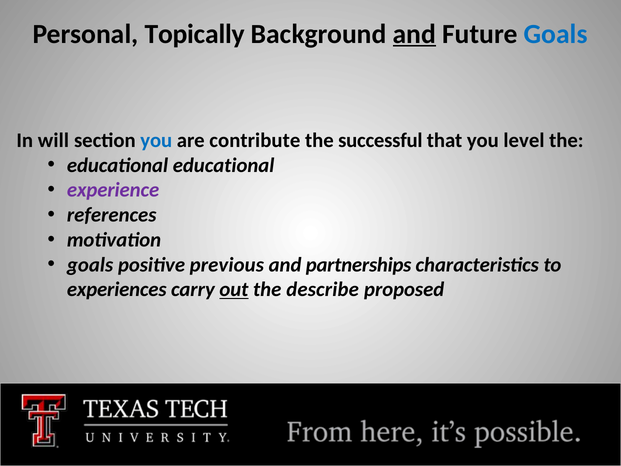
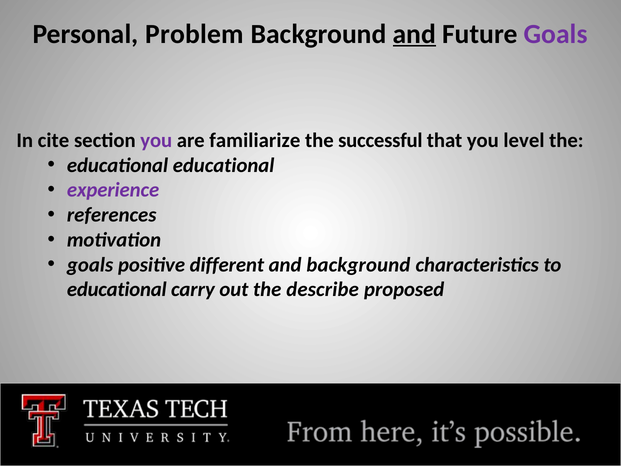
Topically: Topically -> Problem
Goals at (556, 34) colour: blue -> purple
will: will -> cite
you at (156, 140) colour: blue -> purple
contribute: contribute -> familiarize
previous: previous -> different
and partnerships: partnerships -> background
experiences at (117, 289): experiences -> educational
out underline: present -> none
